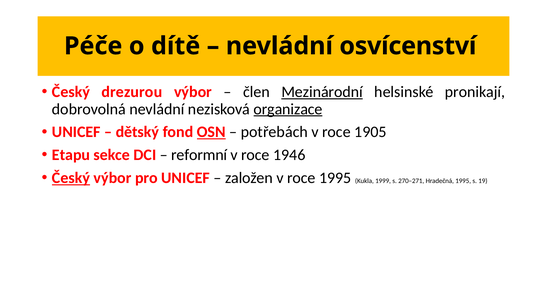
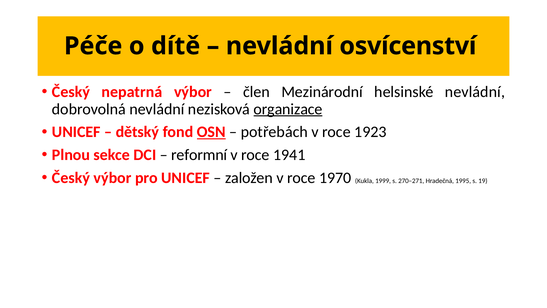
drezurou: drezurou -> nepatrná
Mezinárodní underline: present -> none
helsinské pronikají: pronikají -> nevládní
1905: 1905 -> 1923
Etapu: Etapu -> Plnou
1946: 1946 -> 1941
Český at (71, 178) underline: present -> none
roce 1995: 1995 -> 1970
